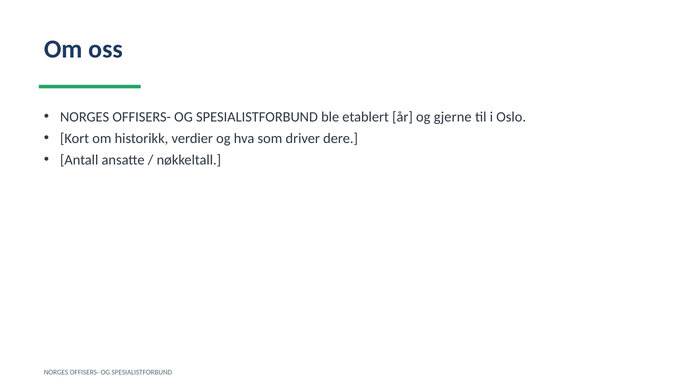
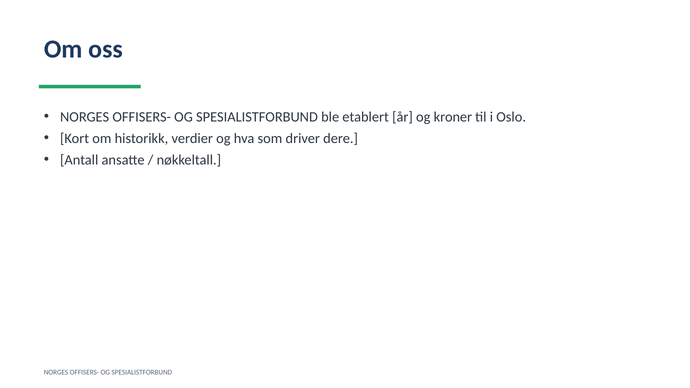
gjerne: gjerne -> kroner
